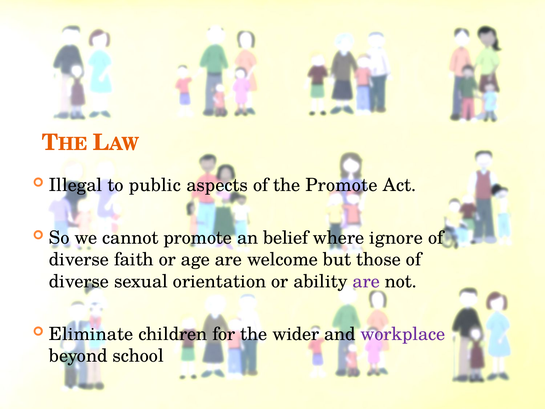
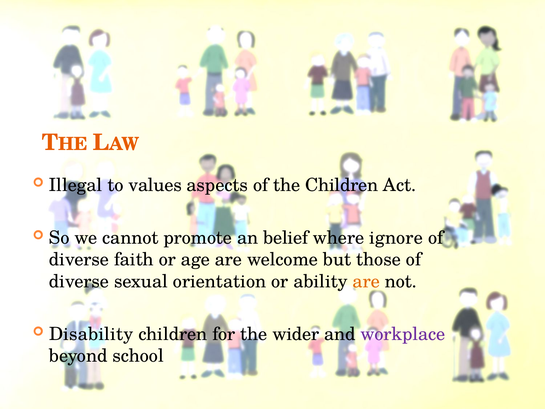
public: public -> values
the Promote: Promote -> Children
are at (366, 281) colour: purple -> orange
Eliminate: Eliminate -> Disability
